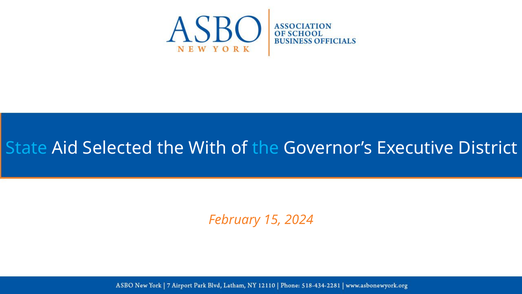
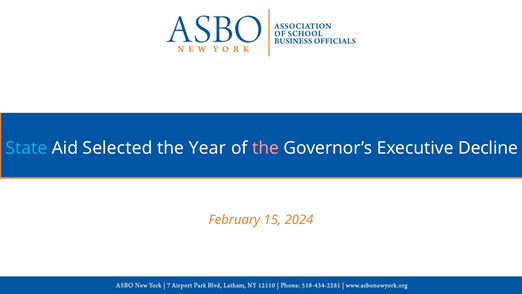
With: With -> Year
the at (266, 148) colour: light blue -> pink
District: District -> Decline
